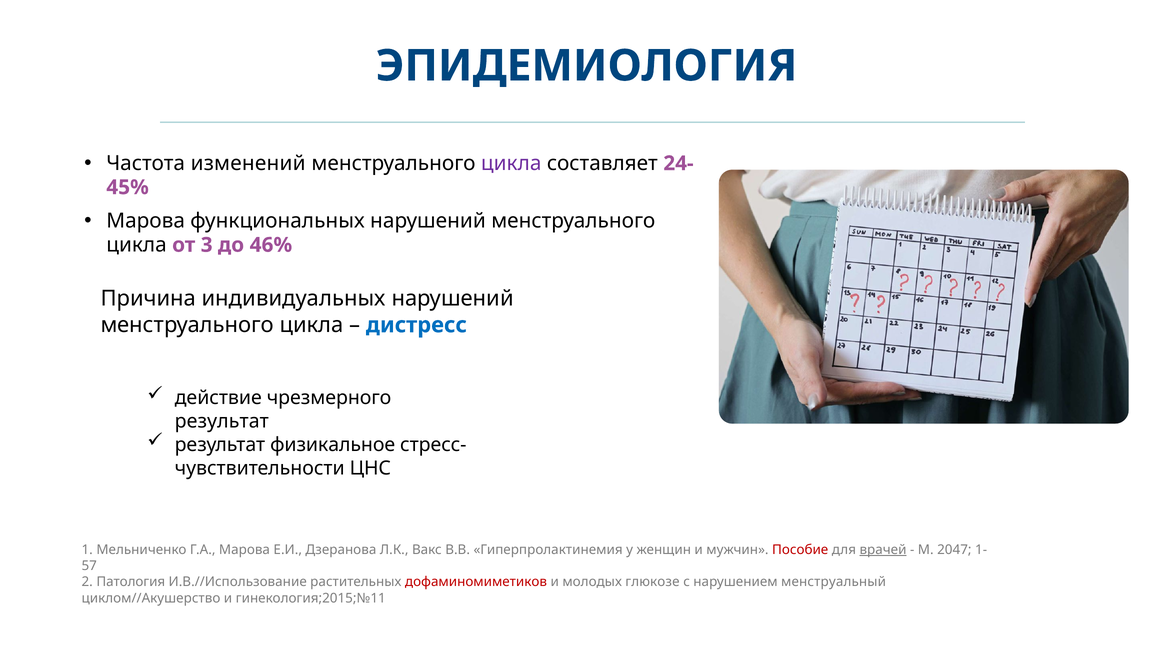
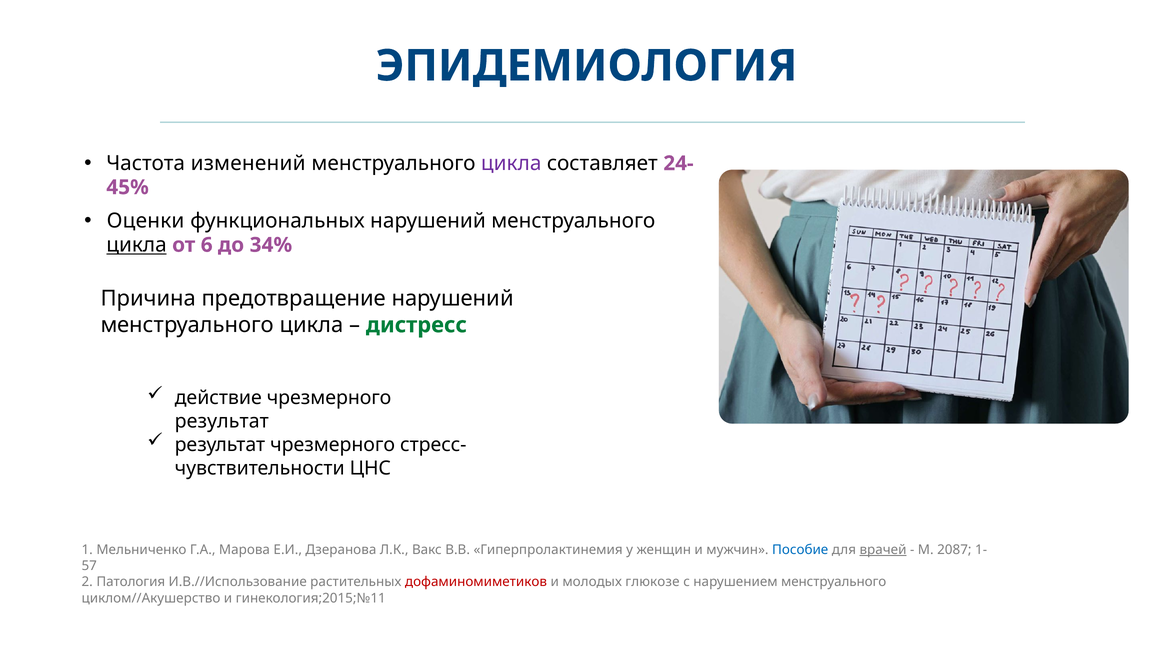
Марова at (146, 221): Марова -> Оценки
цикла at (137, 245) underline: none -> present
3: 3 -> 6
46%: 46% -> 34%
индивидуальных: индивидуальных -> предотвращение
дистресс colour: blue -> green
результат физикальное: физикальное -> чрезмерного
Пособие colour: red -> blue
2047: 2047 -> 2087
нарушением менструальный: менструальный -> менструального
